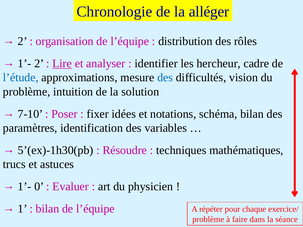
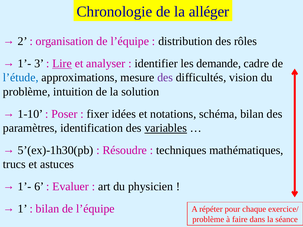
1’- 2: 2 -> 3
hercheur: hercheur -> demande
des at (165, 78) colour: blue -> purple
7-10: 7-10 -> 1-10
variables underline: none -> present
0: 0 -> 6
